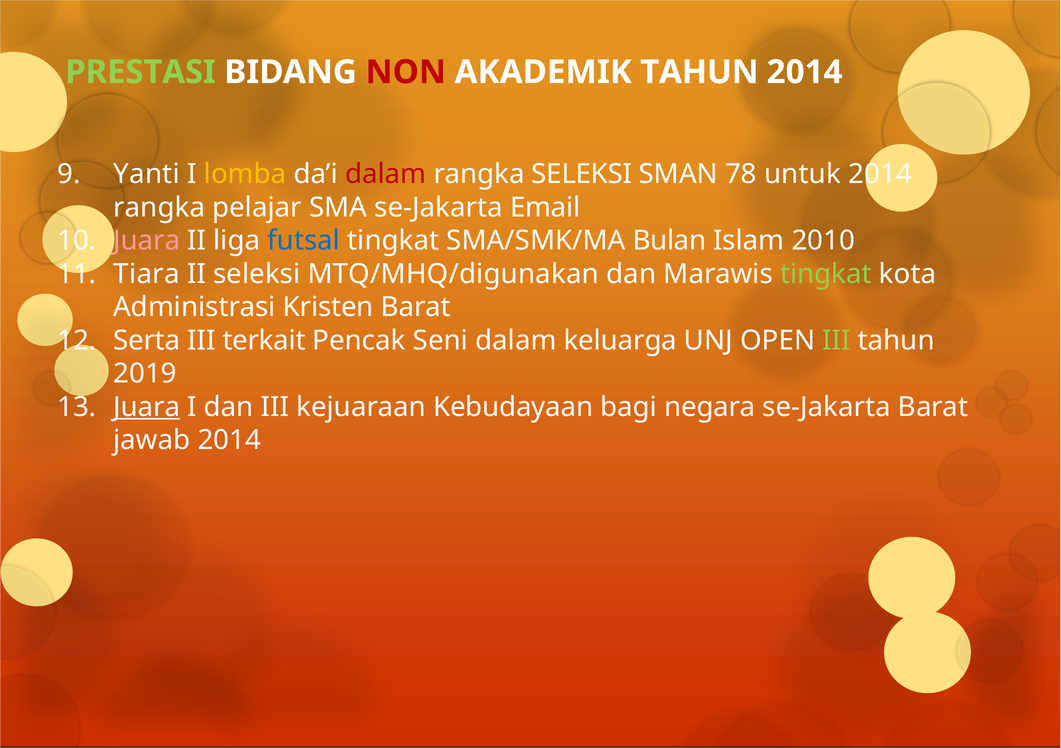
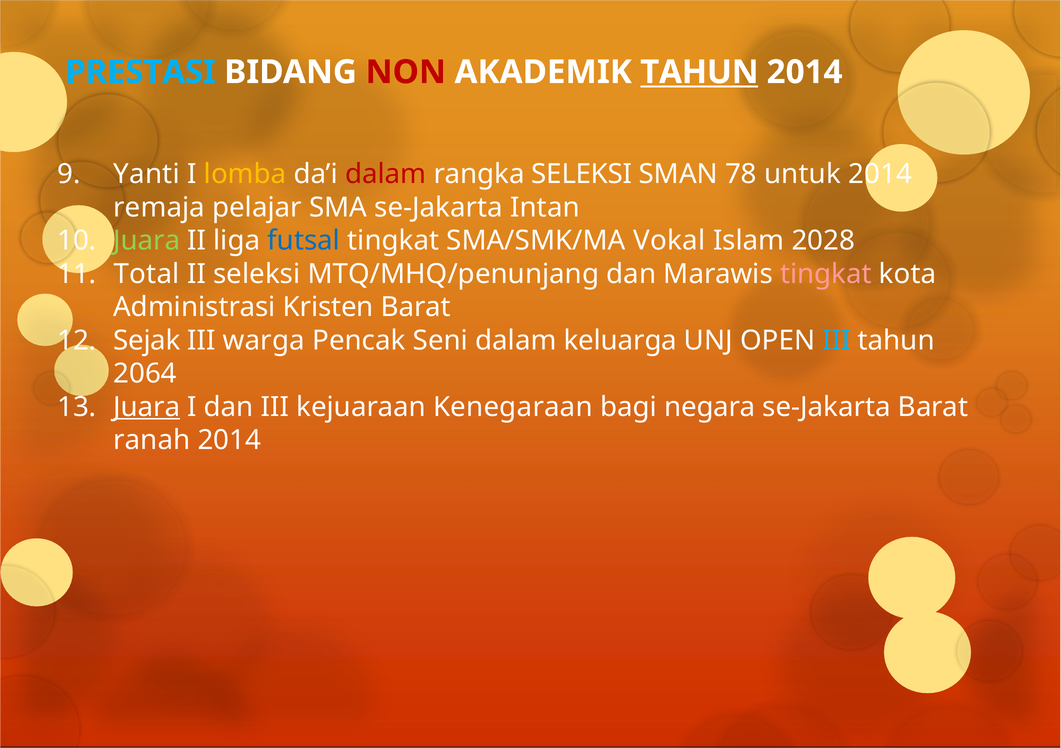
PRESTASI colour: light green -> light blue
TAHUN at (699, 72) underline: none -> present
rangka at (159, 207): rangka -> remaja
Email: Email -> Intan
Juara at (147, 241) colour: pink -> light green
Bulan: Bulan -> Vokal
2010: 2010 -> 2028
Tiara: Tiara -> Total
MTQ/MHQ/digunakan: MTQ/MHQ/digunakan -> MTQ/MHQ/penunjang
tingkat at (826, 274) colour: light green -> pink
Serta: Serta -> Sejak
terkait: terkait -> warga
III at (836, 340) colour: light green -> light blue
2019: 2019 -> 2064
Kebudayaan: Kebudayaan -> Kenegaraan
jawab: jawab -> ranah
